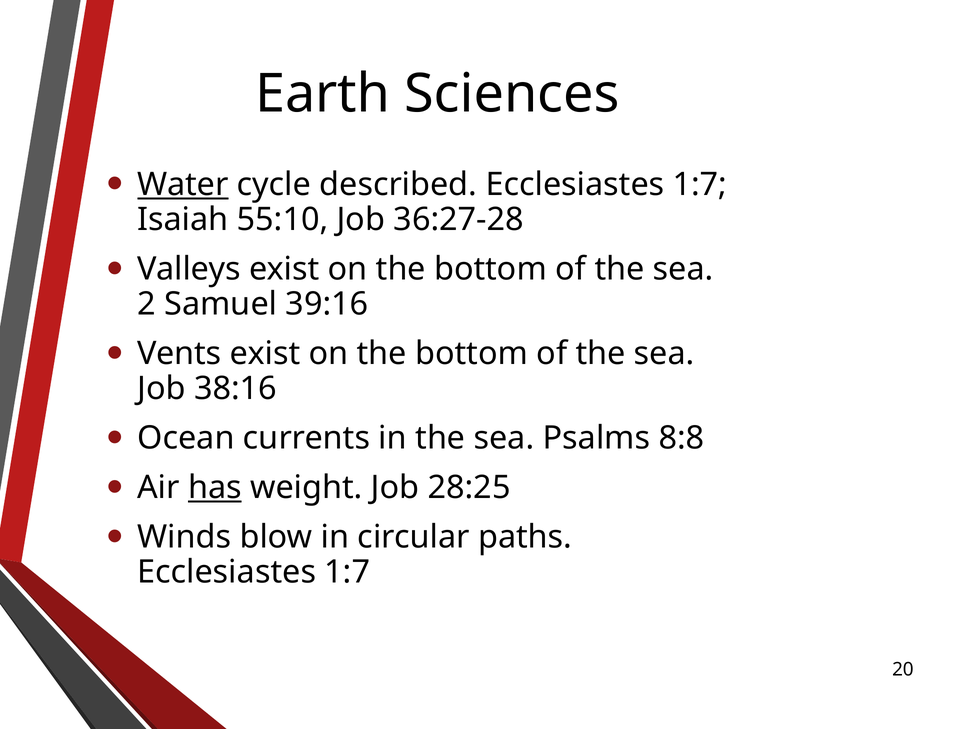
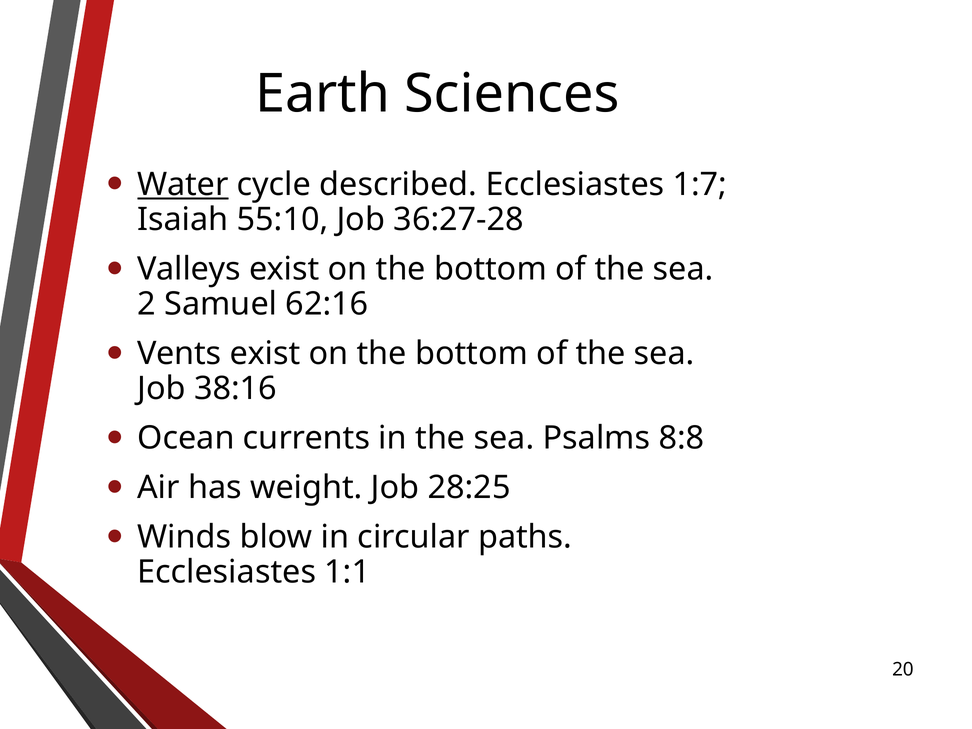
39:16: 39:16 -> 62:16
has underline: present -> none
1:7 at (347, 572): 1:7 -> 1:1
